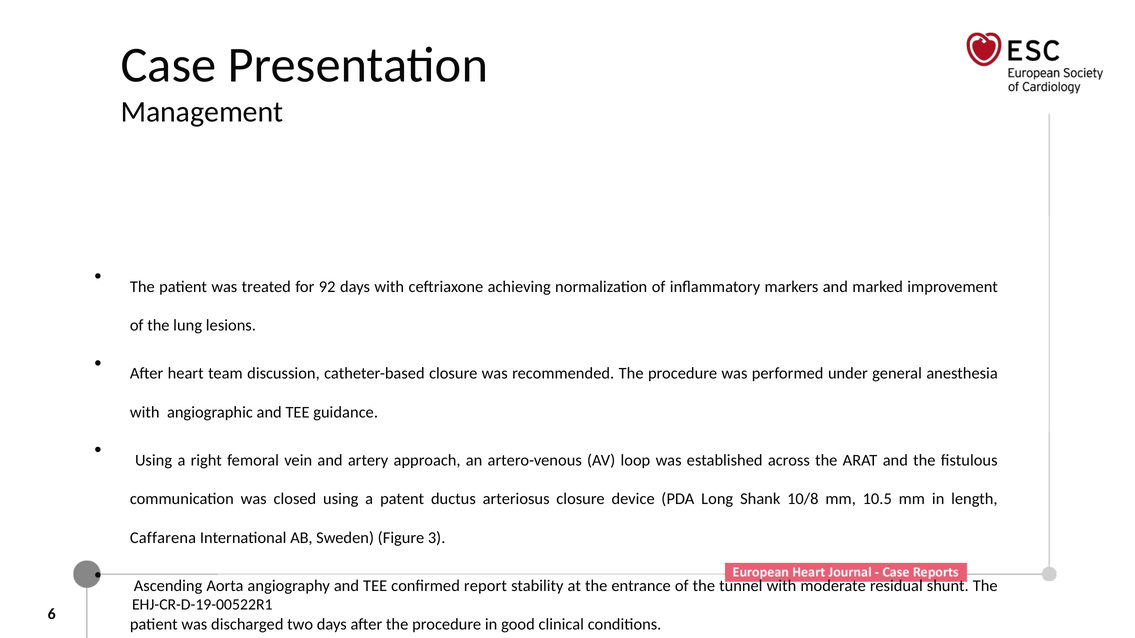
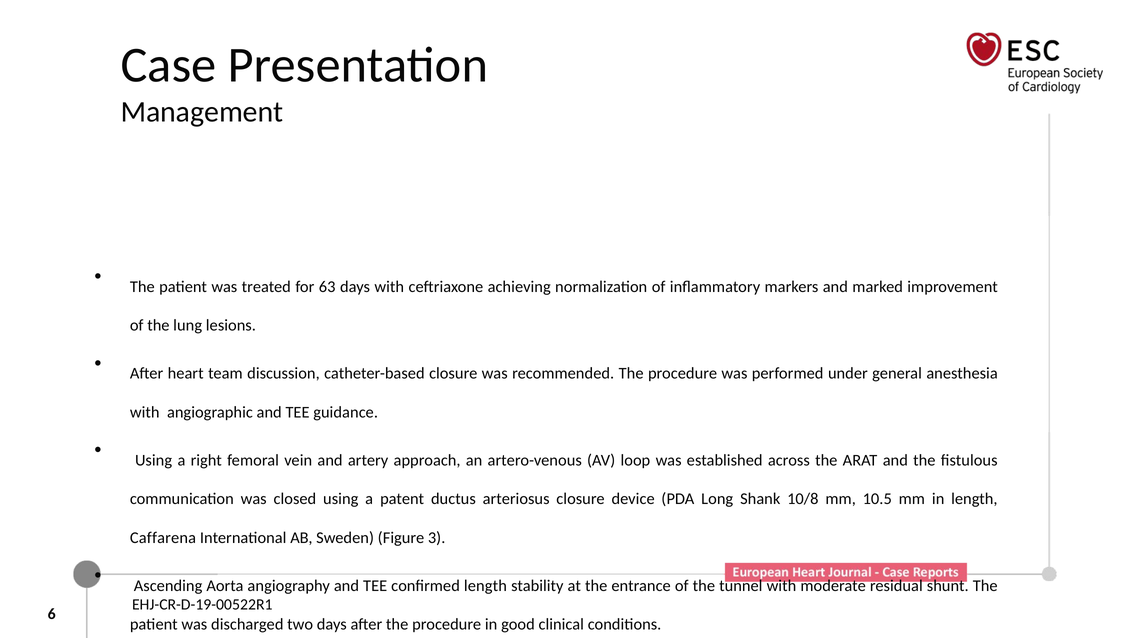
92: 92 -> 63
confirmed report: report -> length
